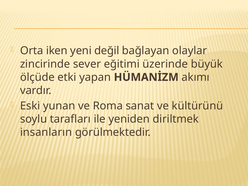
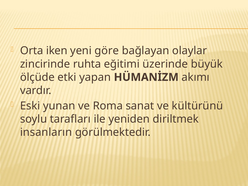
değil: değil -> göre
sever: sever -> ruhta
